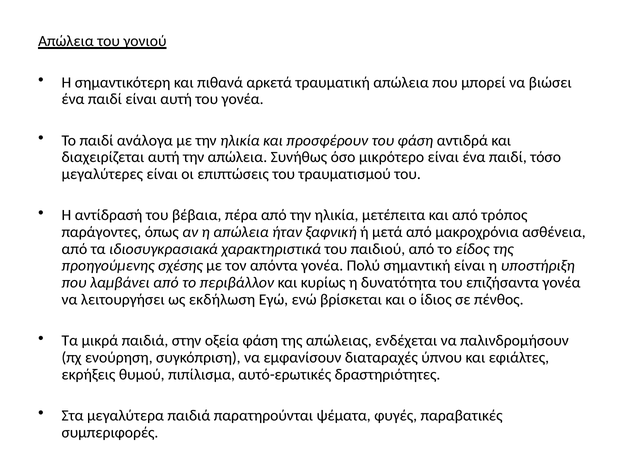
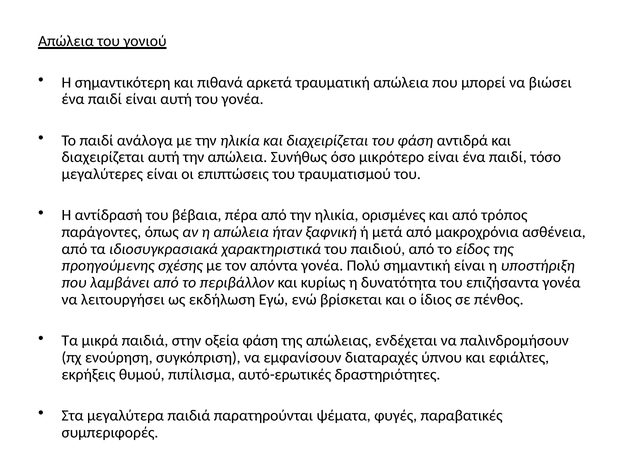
ηλικία και προσφέρουν: προσφέρουν -> διαχειρίζεται
μετέπειτα: μετέπειτα -> ορισμένες
